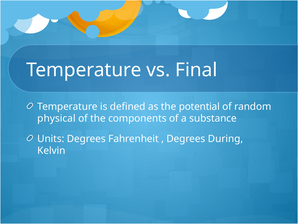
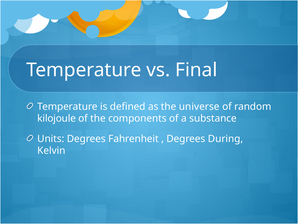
potential: potential -> universe
physical: physical -> kilojoule
